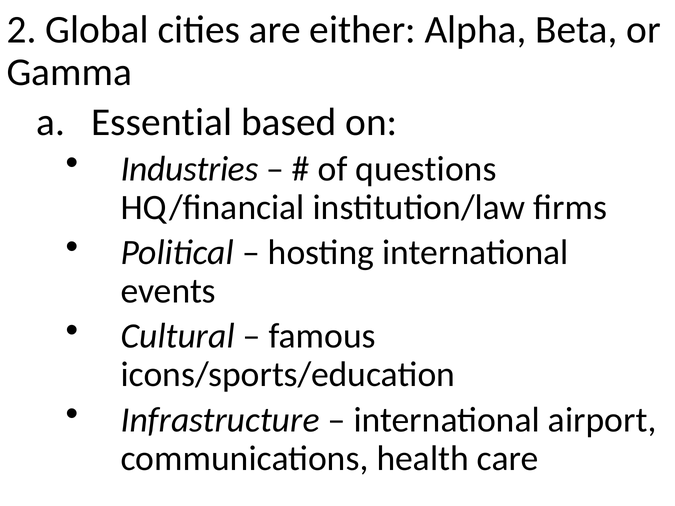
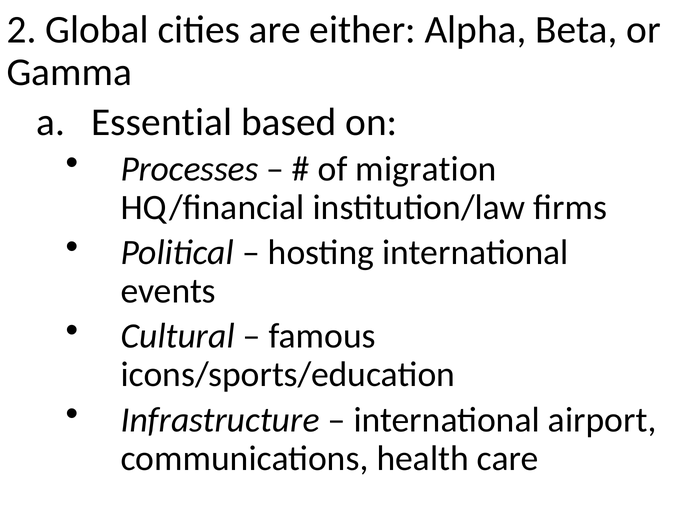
Industries: Industries -> Processes
questions: questions -> migration
